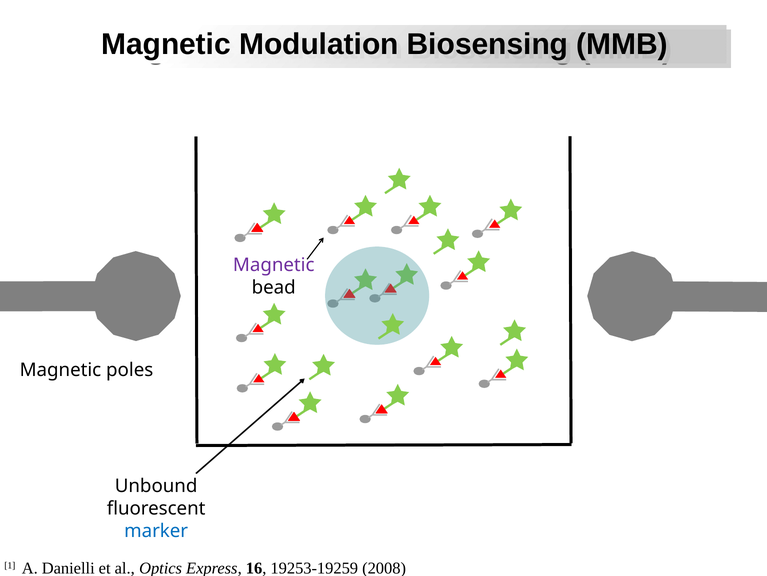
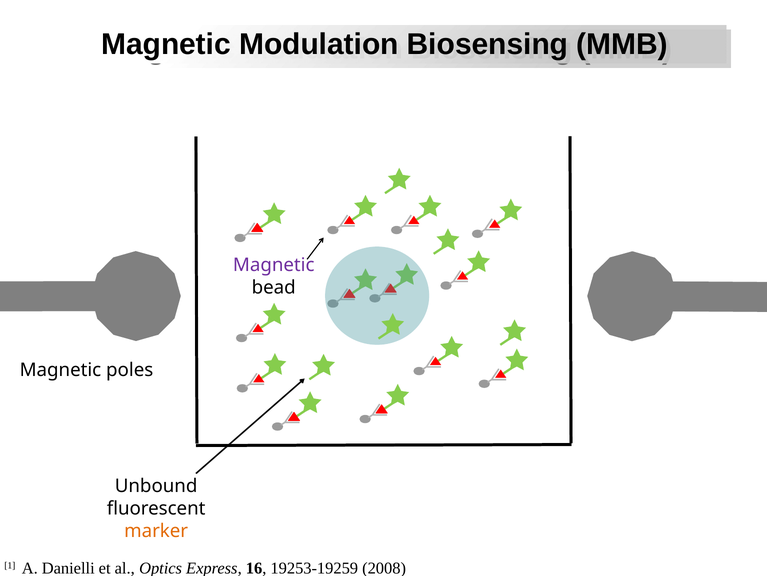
marker colour: blue -> orange
